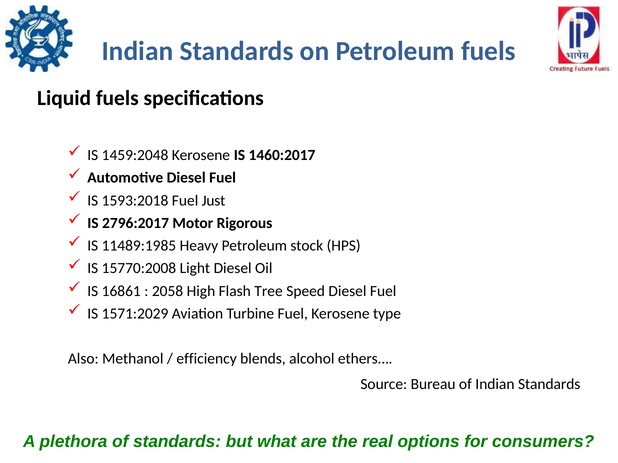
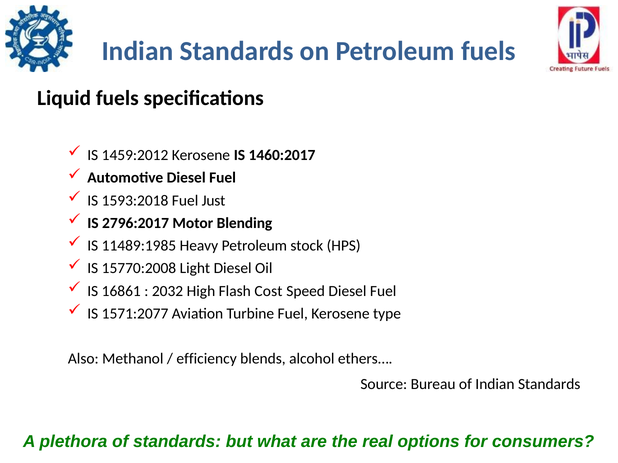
1459:2048: 1459:2048 -> 1459:2012
Rigorous: Rigorous -> Blending
2058: 2058 -> 2032
Tree: Tree -> Cost
1571:2029: 1571:2029 -> 1571:2077
